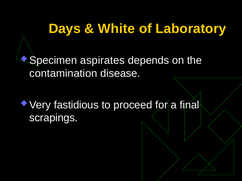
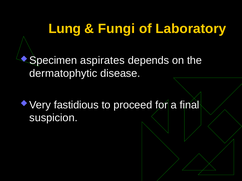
Days: Days -> Lung
White: White -> Fungi
contamination: contamination -> dermatophytic
scrapings: scrapings -> suspicion
